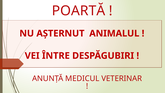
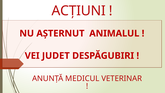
POARTĂ: POARTĂ -> ACȚIUNI
ÎNTRE: ÎNTRE -> JUDET
